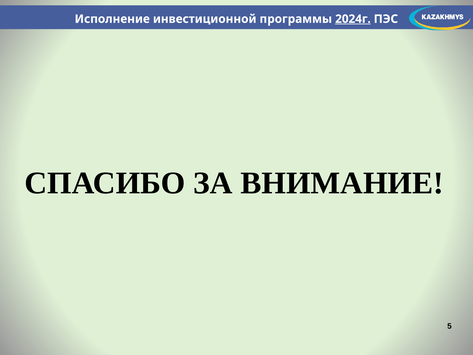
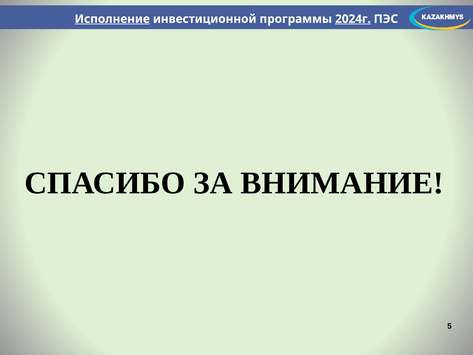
Исполнение underline: none -> present
